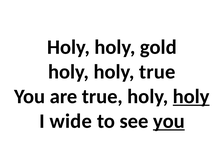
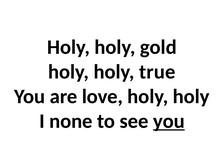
are true: true -> love
holy at (191, 96) underline: present -> none
wide: wide -> none
